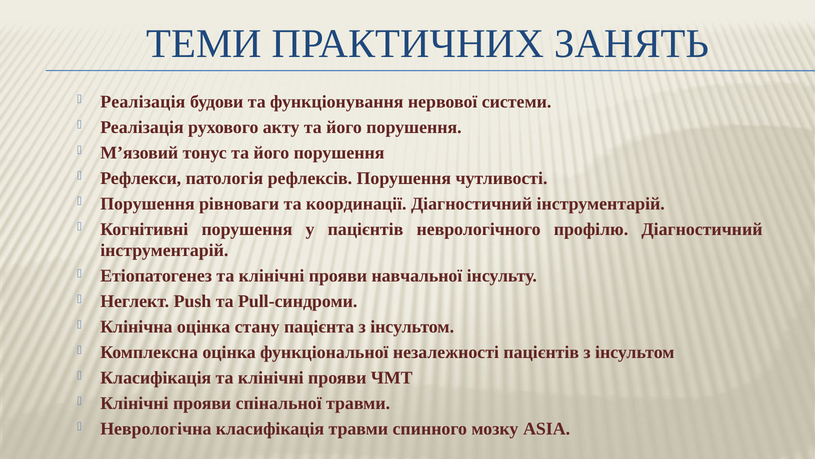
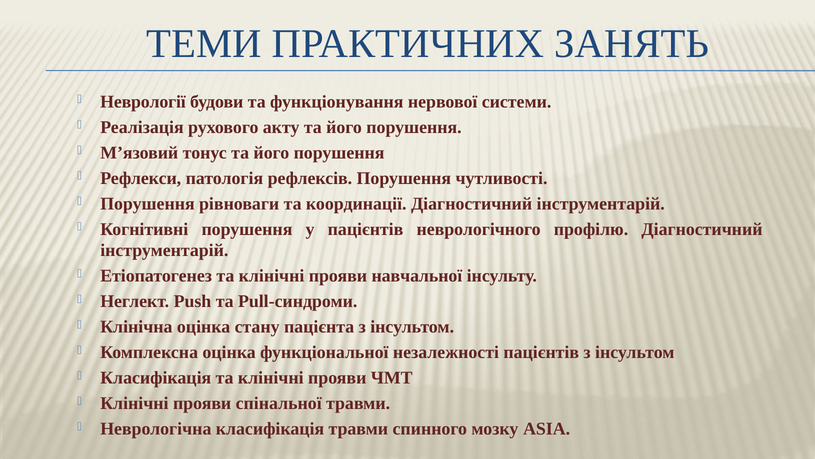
Реалізація at (143, 102): Реалізація -> Неврології
